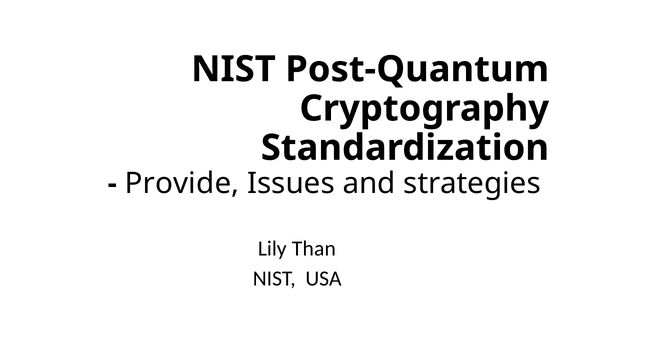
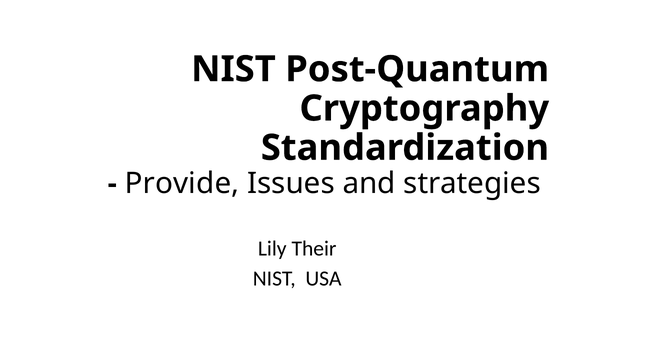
Than: Than -> Their
